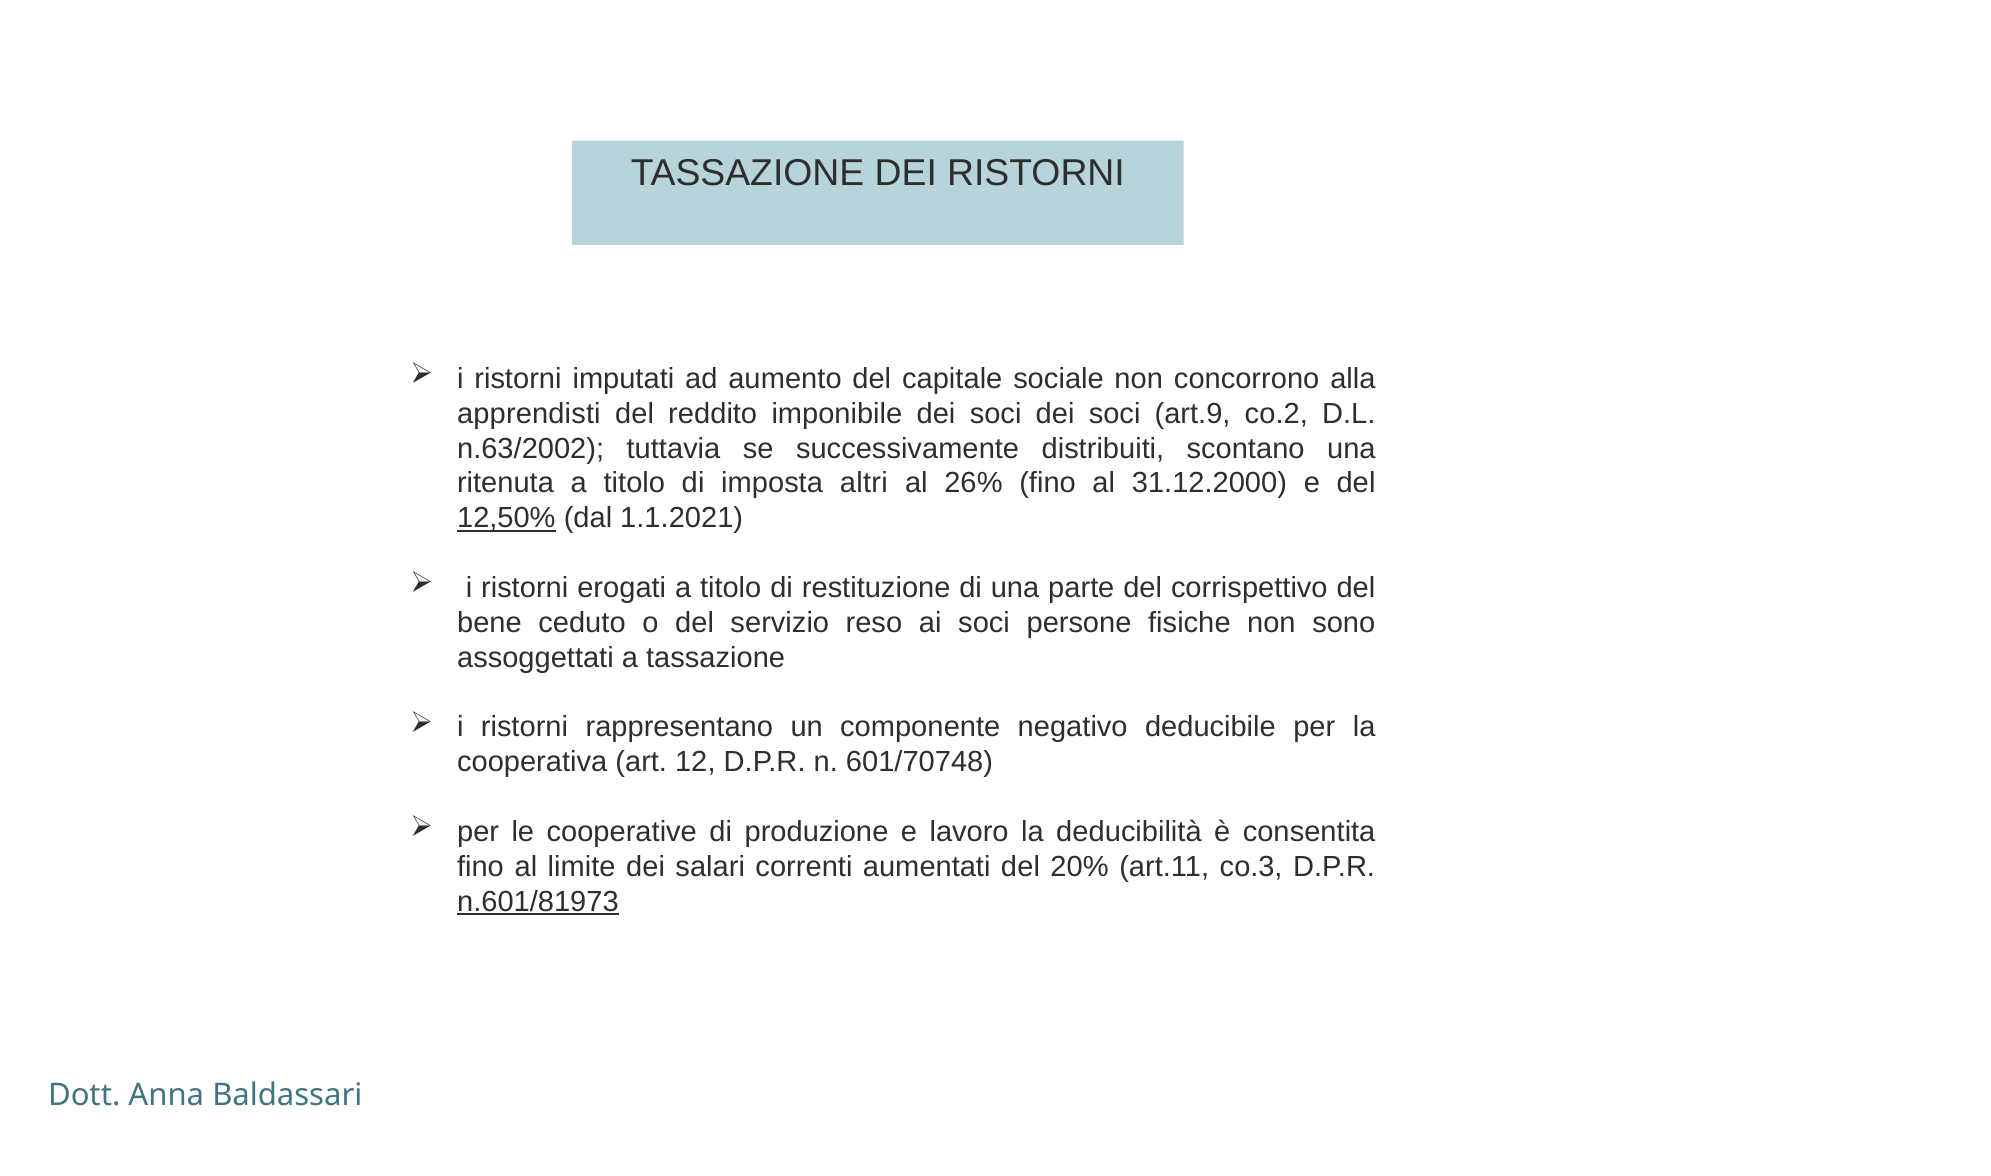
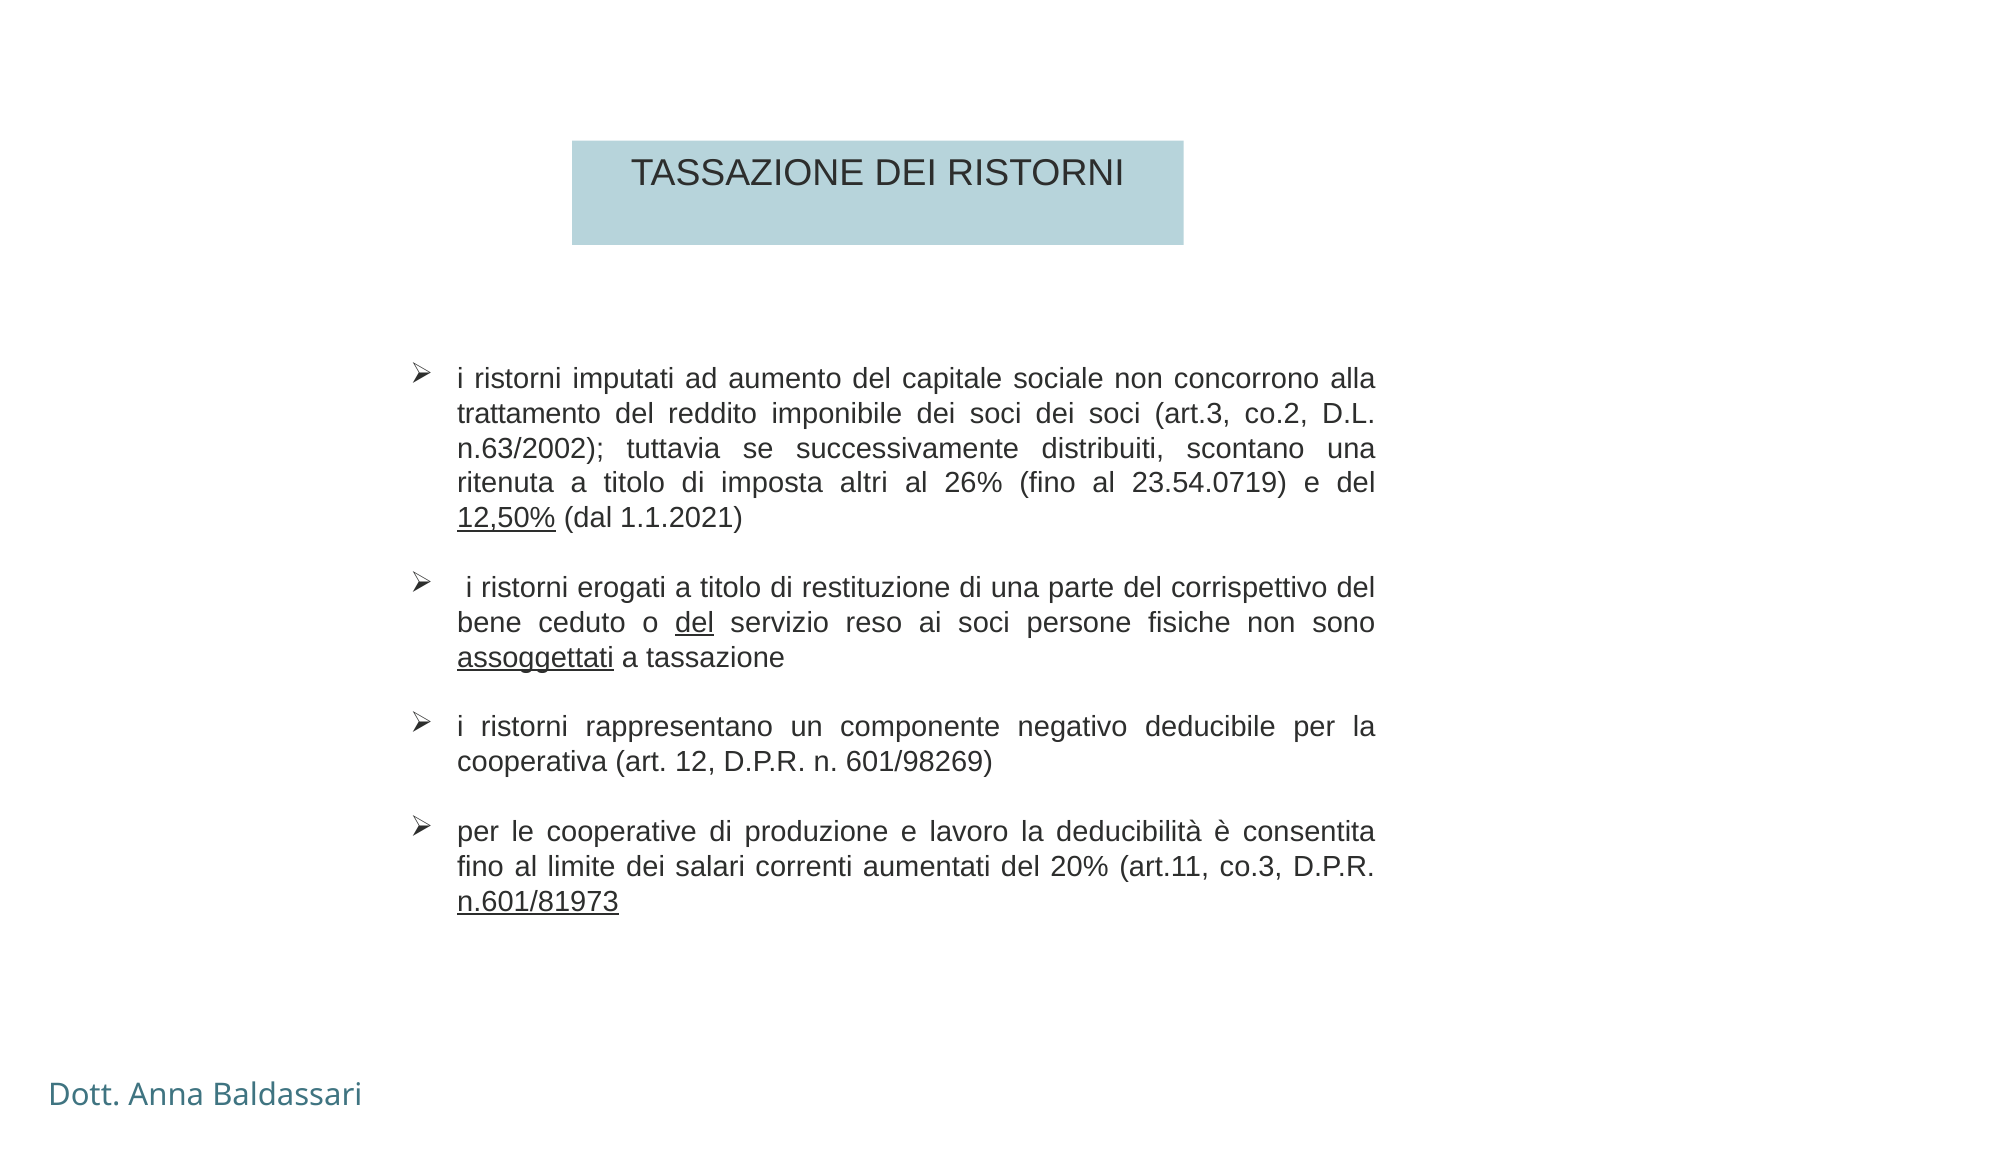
apprendisti: apprendisti -> trattamento
art.9: art.9 -> art.3
31.12.2000: 31.12.2000 -> 23.54.0719
del at (695, 623) underline: none -> present
assoggettati underline: none -> present
601/70748: 601/70748 -> 601/98269
